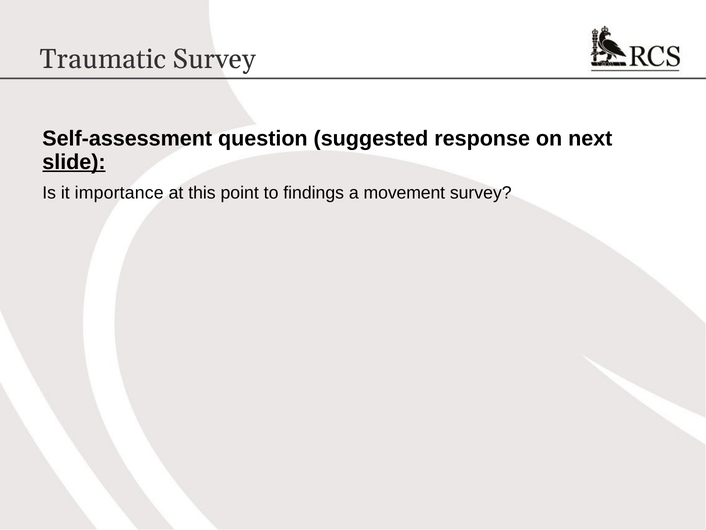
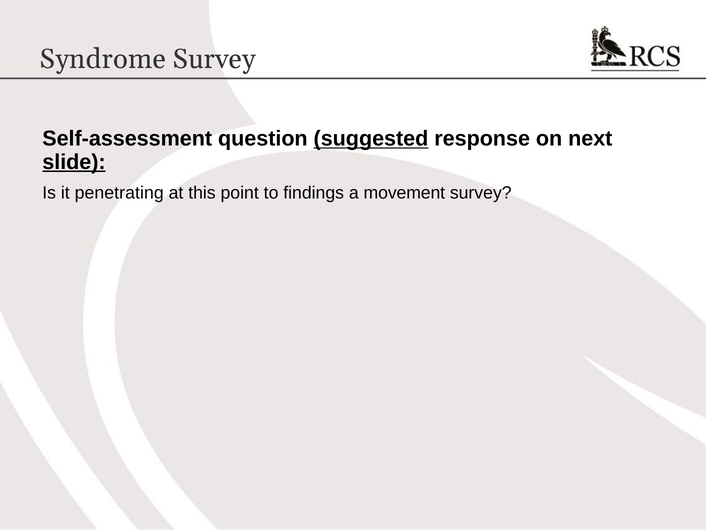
Traumatic: Traumatic -> Syndrome
suggested underline: none -> present
importance: importance -> penetrating
